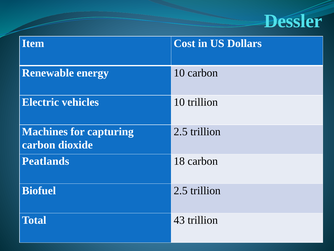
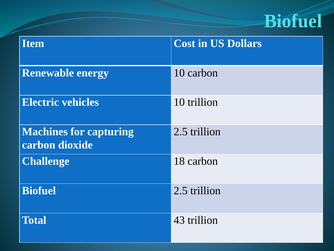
Dessler at (293, 21): Dessler -> Biofuel
Peatlands: Peatlands -> Challenge
